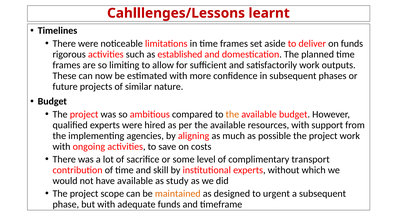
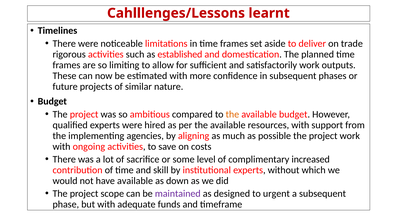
on funds: funds -> trade
transport: transport -> increased
study: study -> down
maintained colour: orange -> purple
